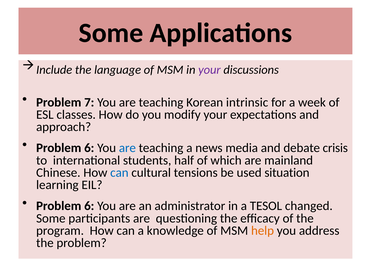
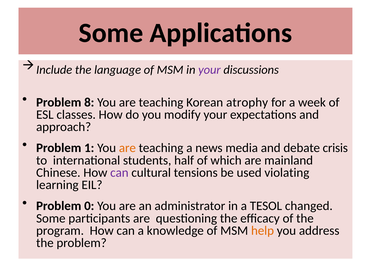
7: 7 -> 8
intrinsic: intrinsic -> atrophy
6 at (89, 148): 6 -> 1
are at (127, 148) colour: blue -> orange
can at (119, 173) colour: blue -> purple
situation: situation -> violating
6 at (89, 206): 6 -> 0
